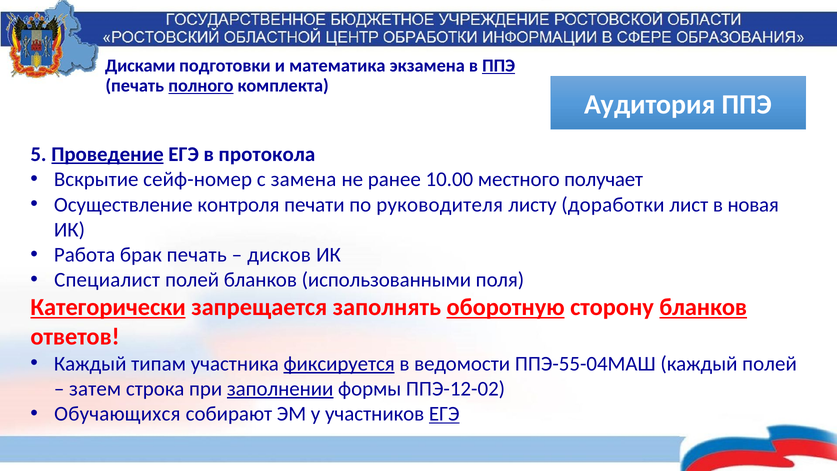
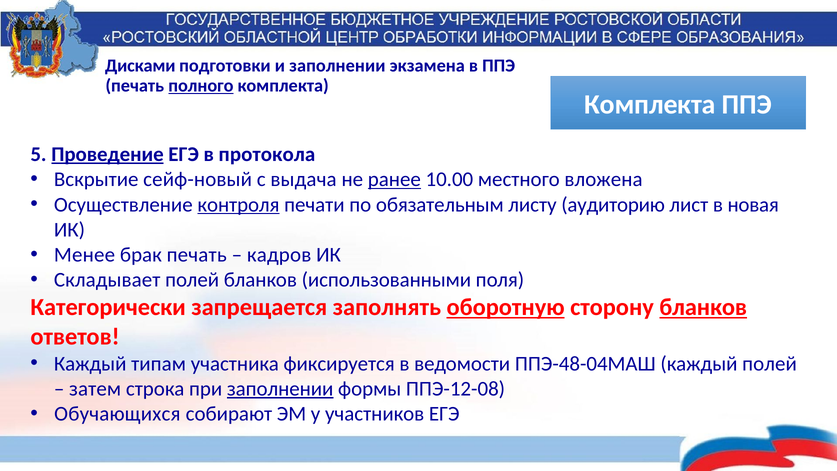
и математика: математика -> заполнении
ППЭ at (499, 66) underline: present -> none
Аудитория at (650, 104): Аудитория -> Комплекта
сейф-номер: сейф-номер -> сейф-новый
замена: замена -> выдача
ранее underline: none -> present
получает: получает -> вложена
контроля underline: none -> present
руководителя: руководителя -> обязательным
доработки: доработки -> аудиторию
Работа: Работа -> Менее
дисков: дисков -> кадров
Специалист: Специалист -> Складывает
Категорически underline: present -> none
фиксируется underline: present -> none
ППЭ-55-04МАШ: ППЭ-55-04МАШ -> ППЭ-48-04МАШ
ППЭ-12-02: ППЭ-12-02 -> ППЭ-12-08
ЕГЭ at (444, 414) underline: present -> none
